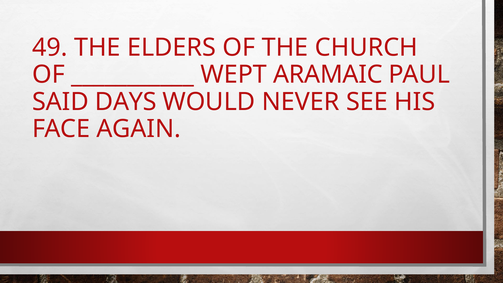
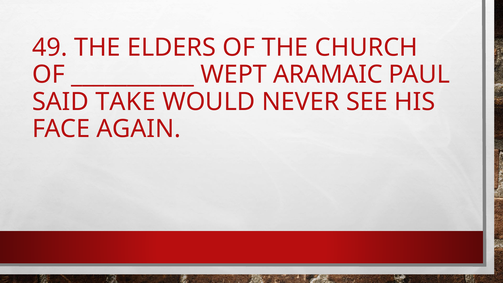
DAYS: DAYS -> TAKE
